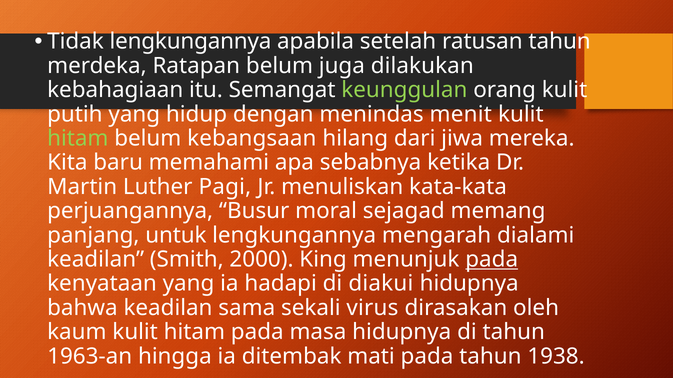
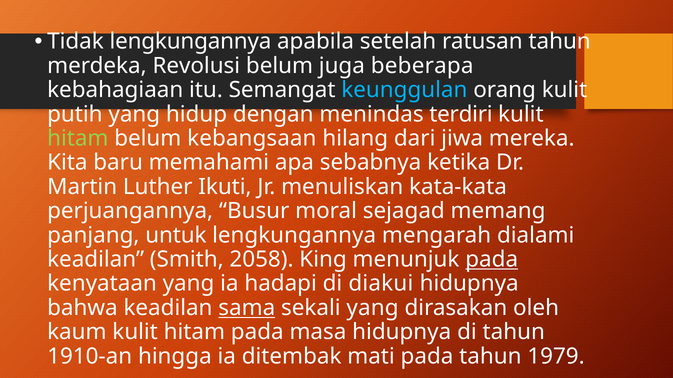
Ratapan: Ratapan -> Revolusi
dilakukan: dilakukan -> beberapa
keunggulan colour: light green -> light blue
menit: menit -> terdiri
Pagi: Pagi -> Ikuti
2000: 2000 -> 2058
sama underline: none -> present
sekali virus: virus -> yang
1963-an: 1963-an -> 1910-an
1938: 1938 -> 1979
